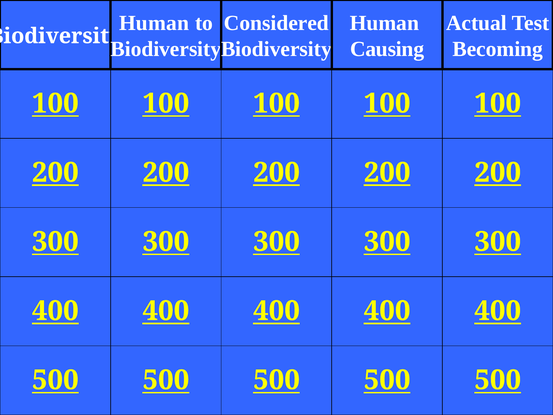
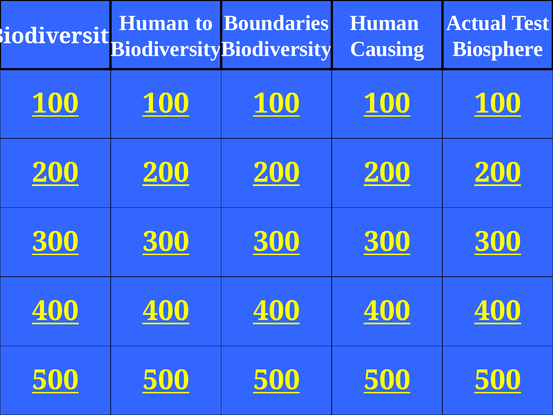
Considered: Considered -> Boundaries
Becoming: Becoming -> Biosphere
